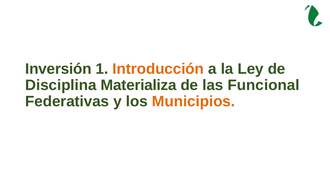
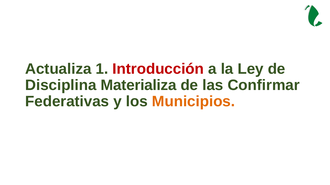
Inversión: Inversión -> Actualiza
Introducción colour: orange -> red
Funcional: Funcional -> Confirmar
